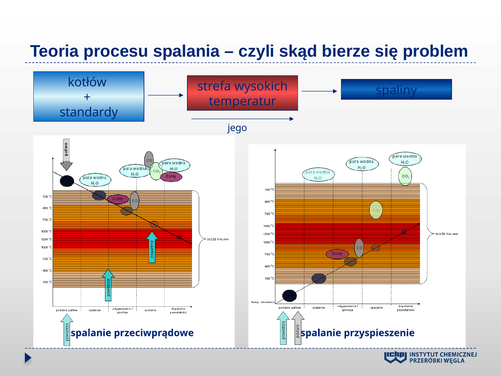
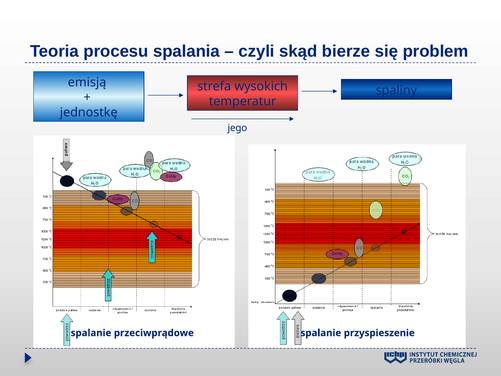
kotłów: kotłów -> emisją
standardy: standardy -> jednostkę
